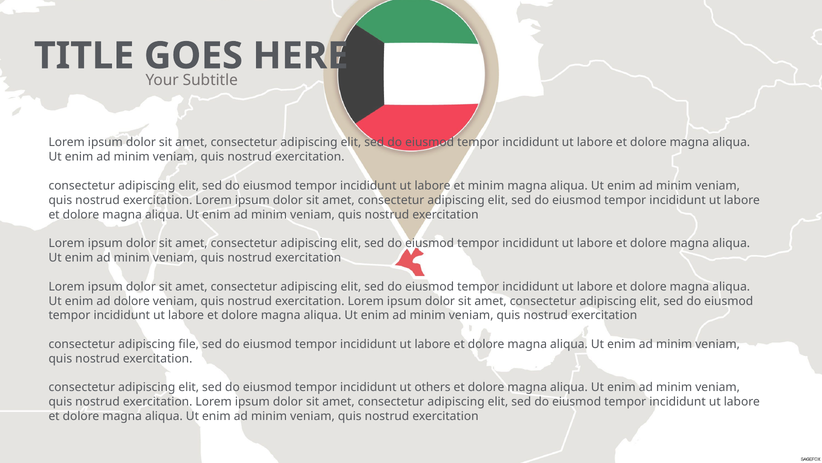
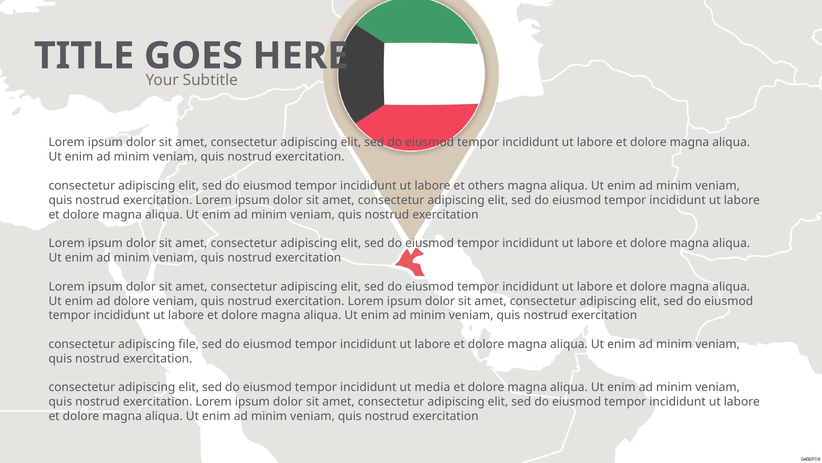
et minim: minim -> others
others: others -> media
